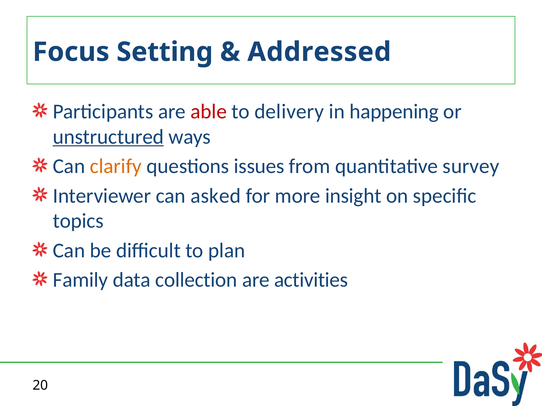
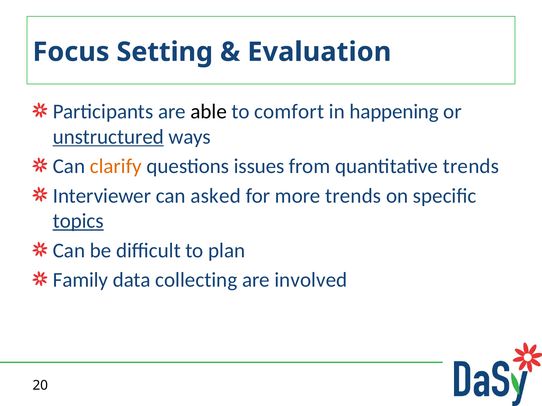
Addressed: Addressed -> Evaluation
able colour: red -> black
delivery: delivery -> comfort
quantitative survey: survey -> trends
more insight: insight -> trends
topics underline: none -> present
collection: collection -> collecting
activities: activities -> involved
